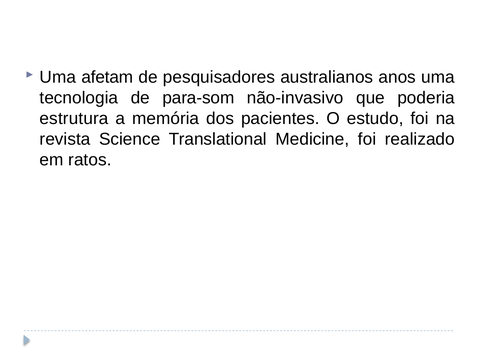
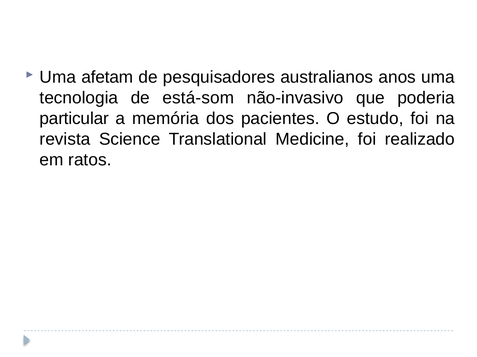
para-som: para-som -> está-som
estrutura: estrutura -> particular
